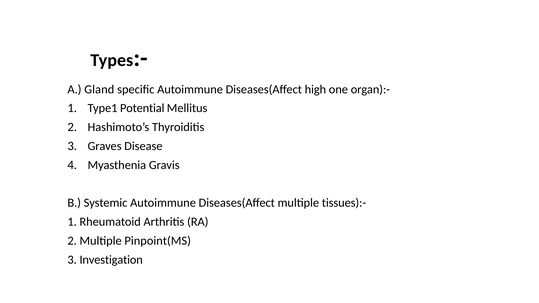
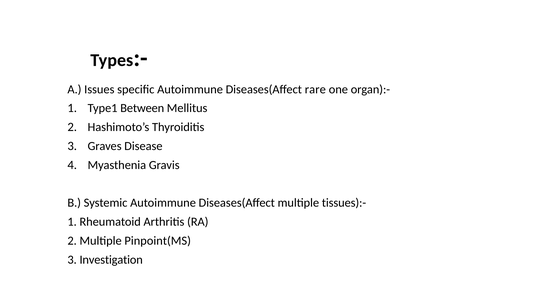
Gland: Gland -> Issues
high: high -> rare
Potential: Potential -> Between
